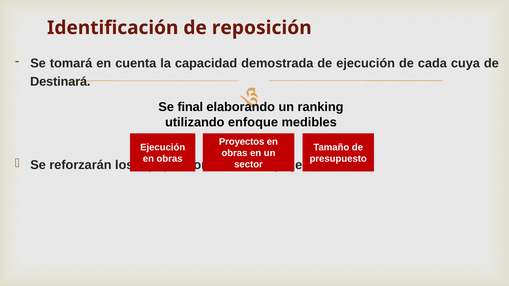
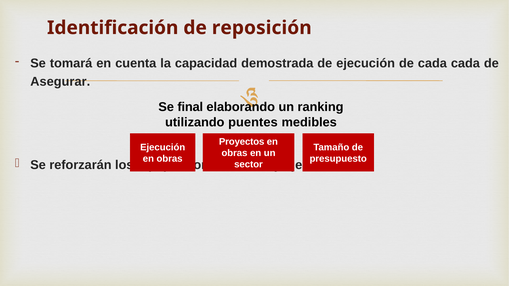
cada cuya: cuya -> cada
Destinará: Destinará -> Asegurar
enfoque: enfoque -> puentes
